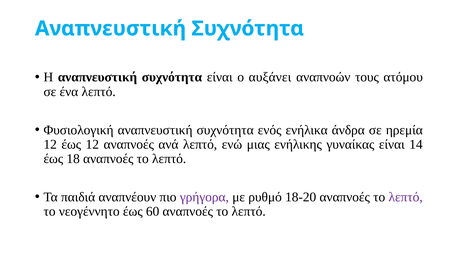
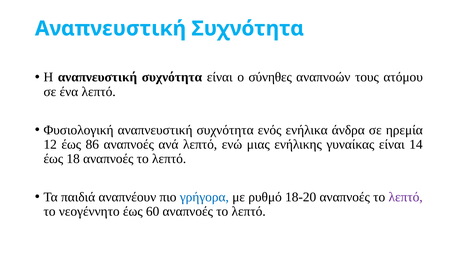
αυξάνει: αυξάνει -> σύνηθες
έως 12: 12 -> 86
γρήγορα colour: purple -> blue
